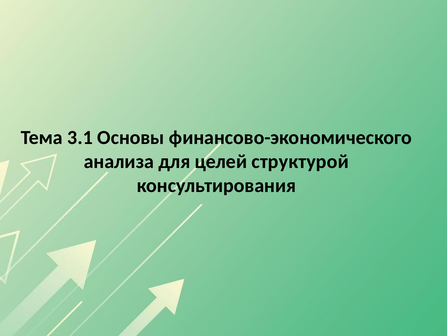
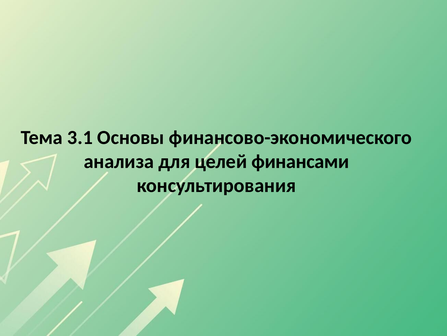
структурой: структурой -> финансами
